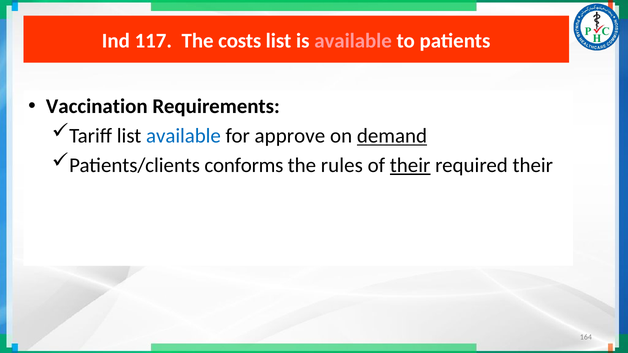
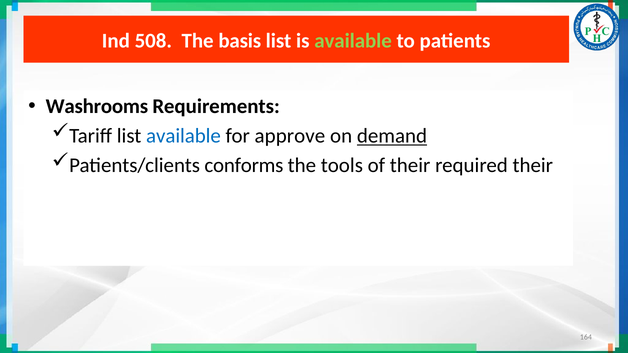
117: 117 -> 508
costs: costs -> basis
available at (353, 41) colour: pink -> light green
Vaccination: Vaccination -> Washrooms
rules: rules -> tools
their at (410, 165) underline: present -> none
